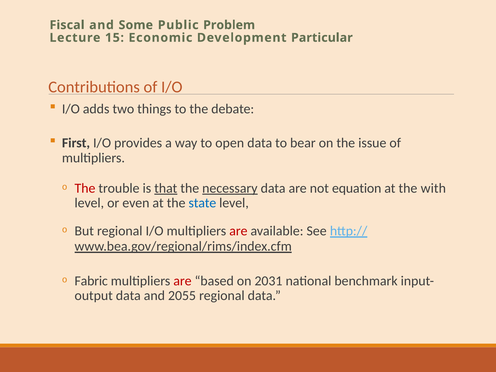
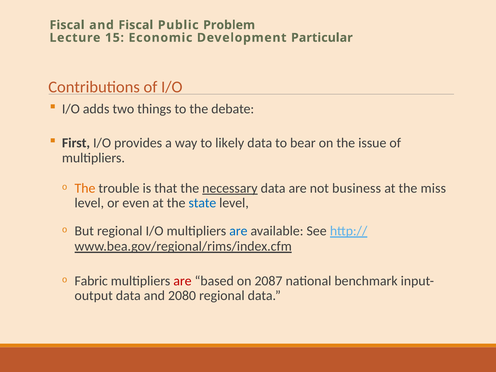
and Some: Some -> Fiscal
open: open -> likely
The at (85, 188) colour: red -> orange
that underline: present -> none
equation: equation -> business
with: with -> miss
are at (238, 231) colour: red -> blue
2031: 2031 -> 2087
2055: 2055 -> 2080
